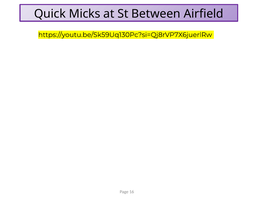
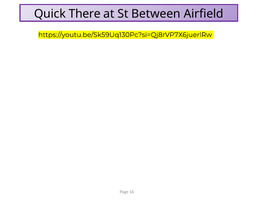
Micks: Micks -> There
